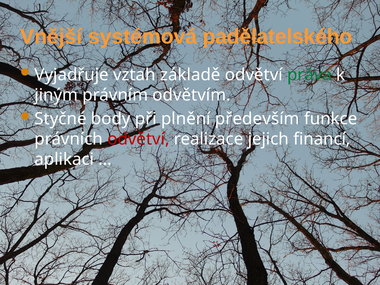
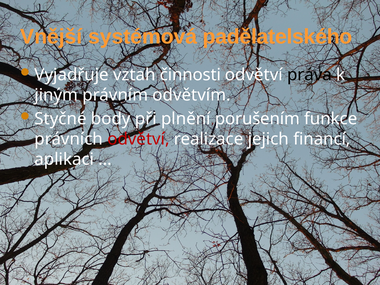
základě: základě -> činnosti
práva colour: green -> black
především: především -> porušením
